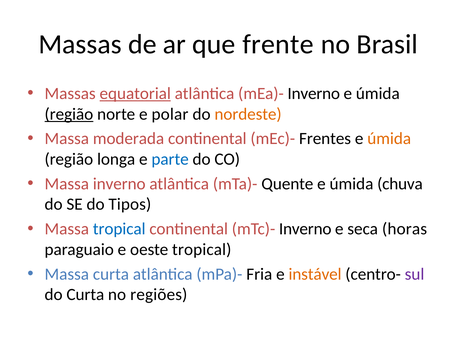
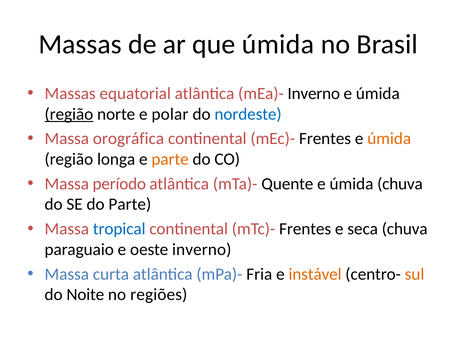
que frente: frente -> úmida
equatorial underline: present -> none
nordeste colour: orange -> blue
moderada: moderada -> orográfica
parte at (170, 160) colour: blue -> orange
Massa inverno: inverno -> período
do Tipos: Tipos -> Parte
mTc)- Inverno: Inverno -> Frentes
seca horas: horas -> chuva
oeste tropical: tropical -> inverno
sul colour: purple -> orange
do Curta: Curta -> Noite
